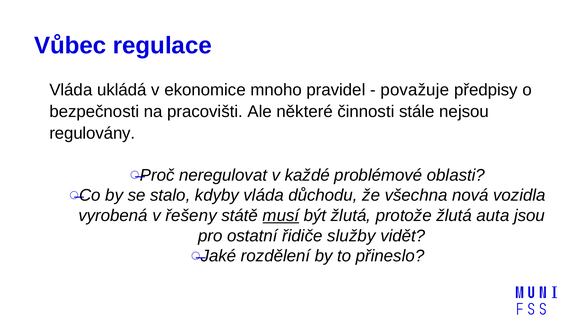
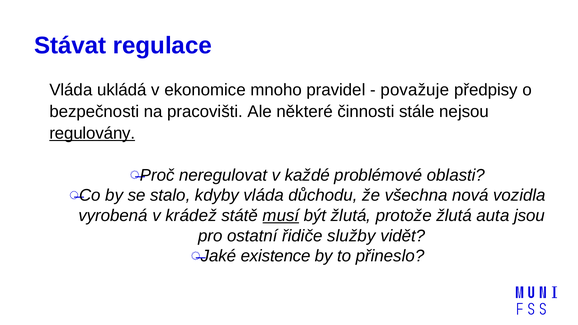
Vůbec: Vůbec -> Stávat
regulovány underline: none -> present
řešeny: řešeny -> krádež
rozdělení: rozdělení -> existence
